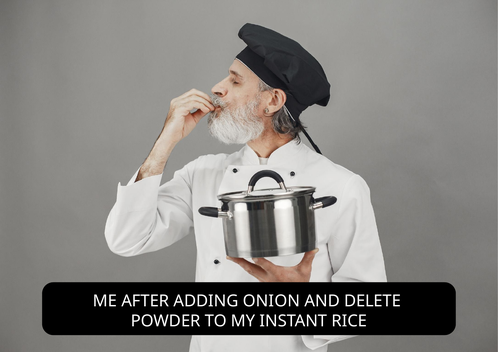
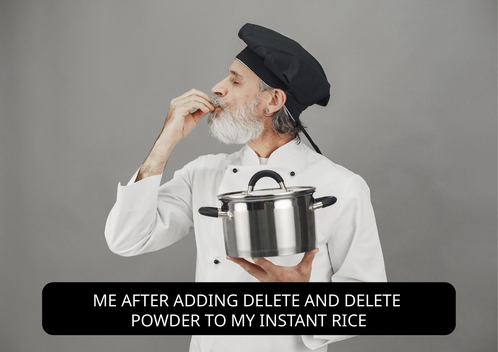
ADDING ONION: ONION -> DELETE
